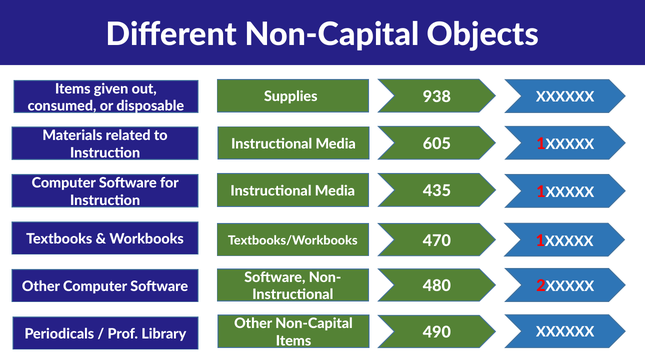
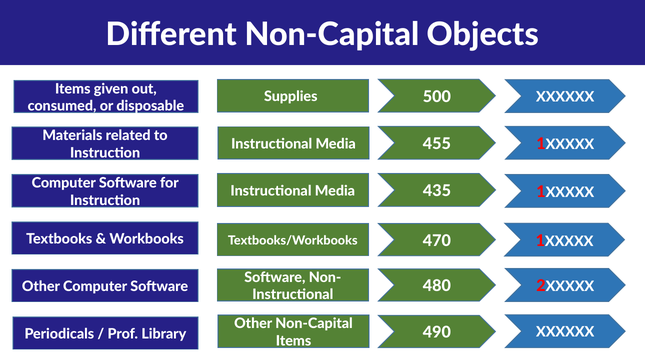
938: 938 -> 500
605: 605 -> 455
